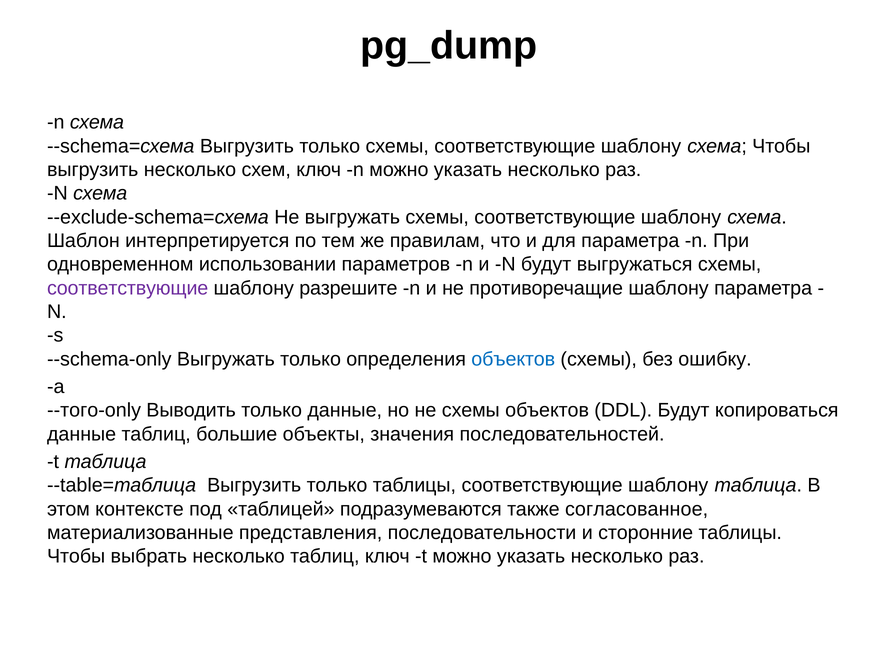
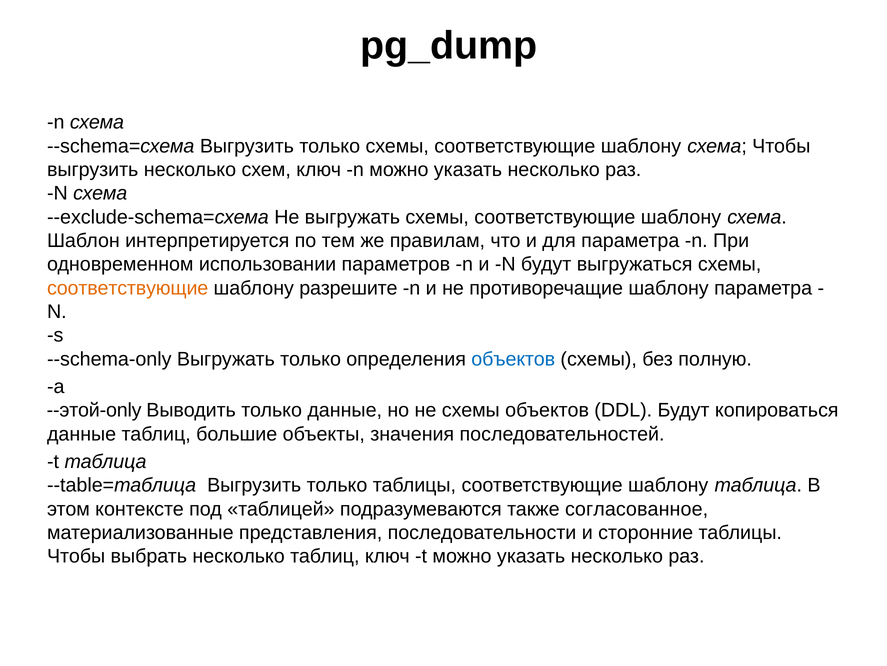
соответствующие at (128, 288) colour: purple -> orange
ошибку: ошибку -> полную
--того-only: --того-only -> --этой-only
